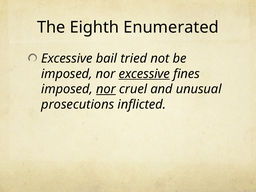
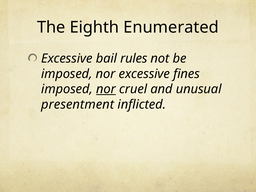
tried: tried -> rules
excessive at (144, 74) underline: present -> none
prosecutions: prosecutions -> presentment
